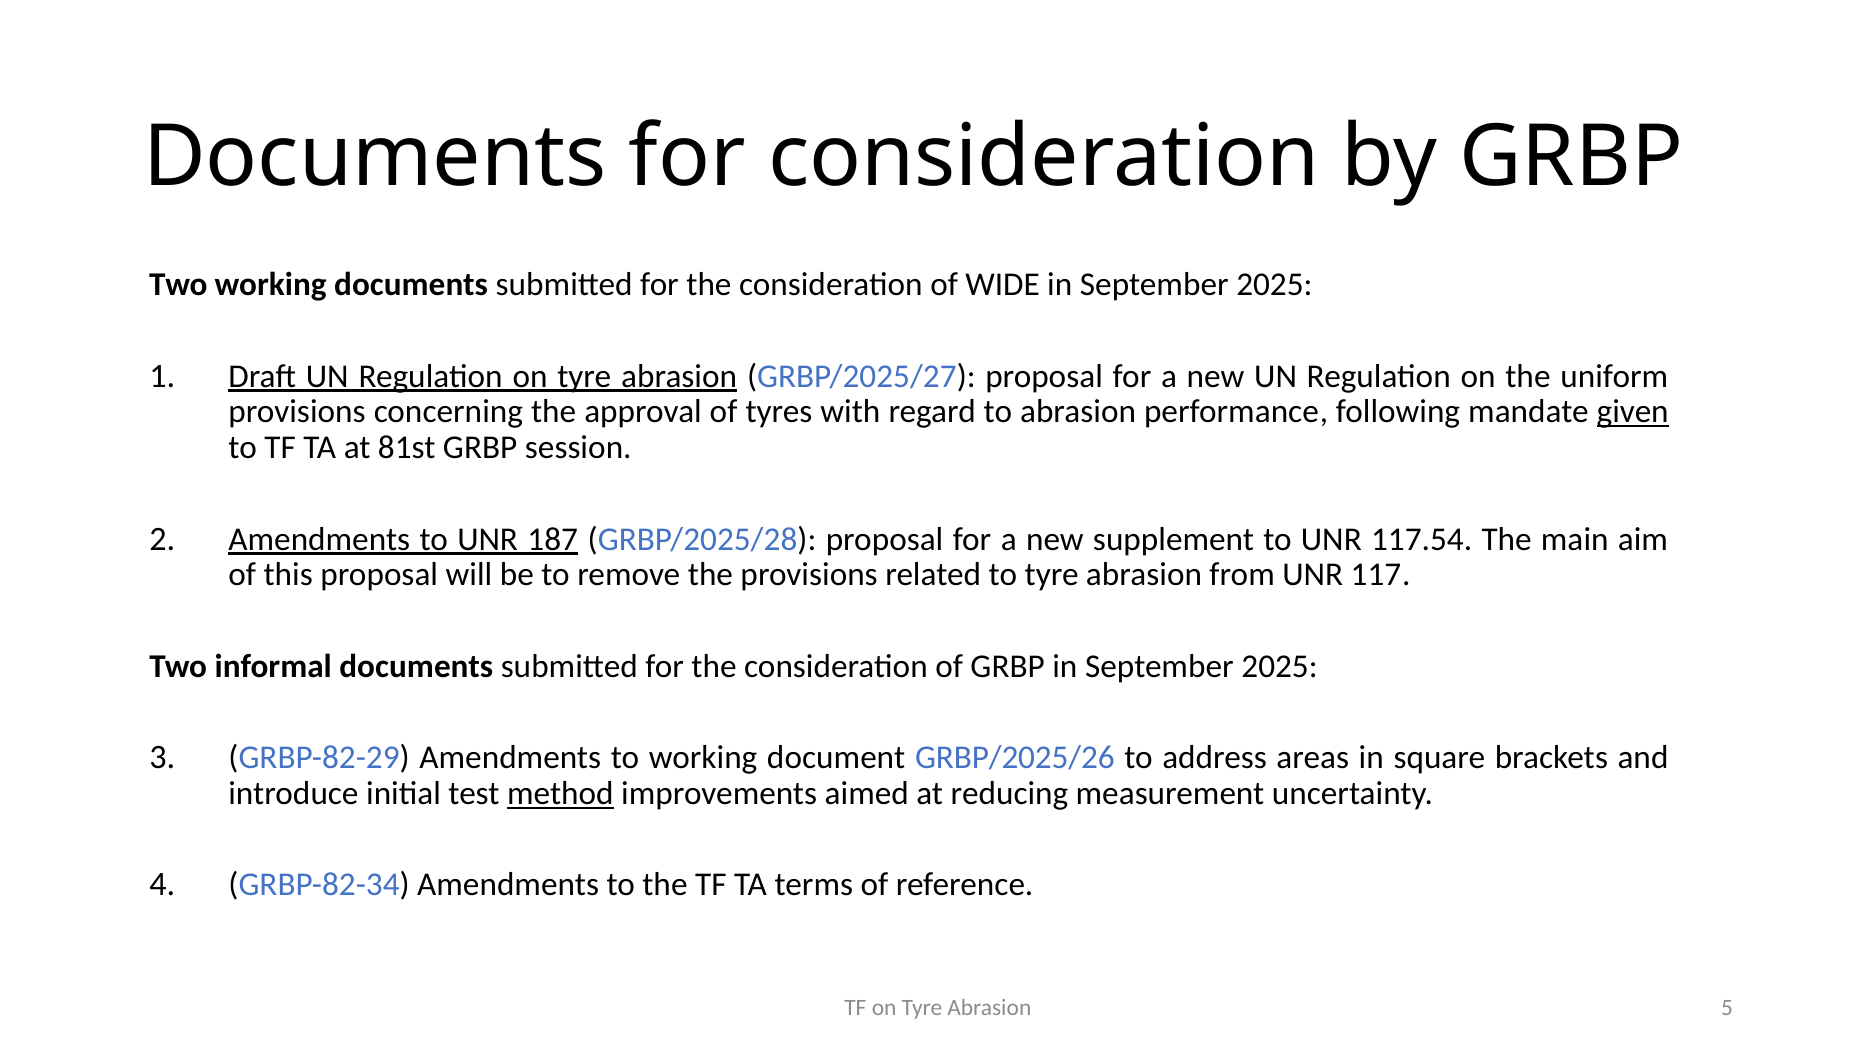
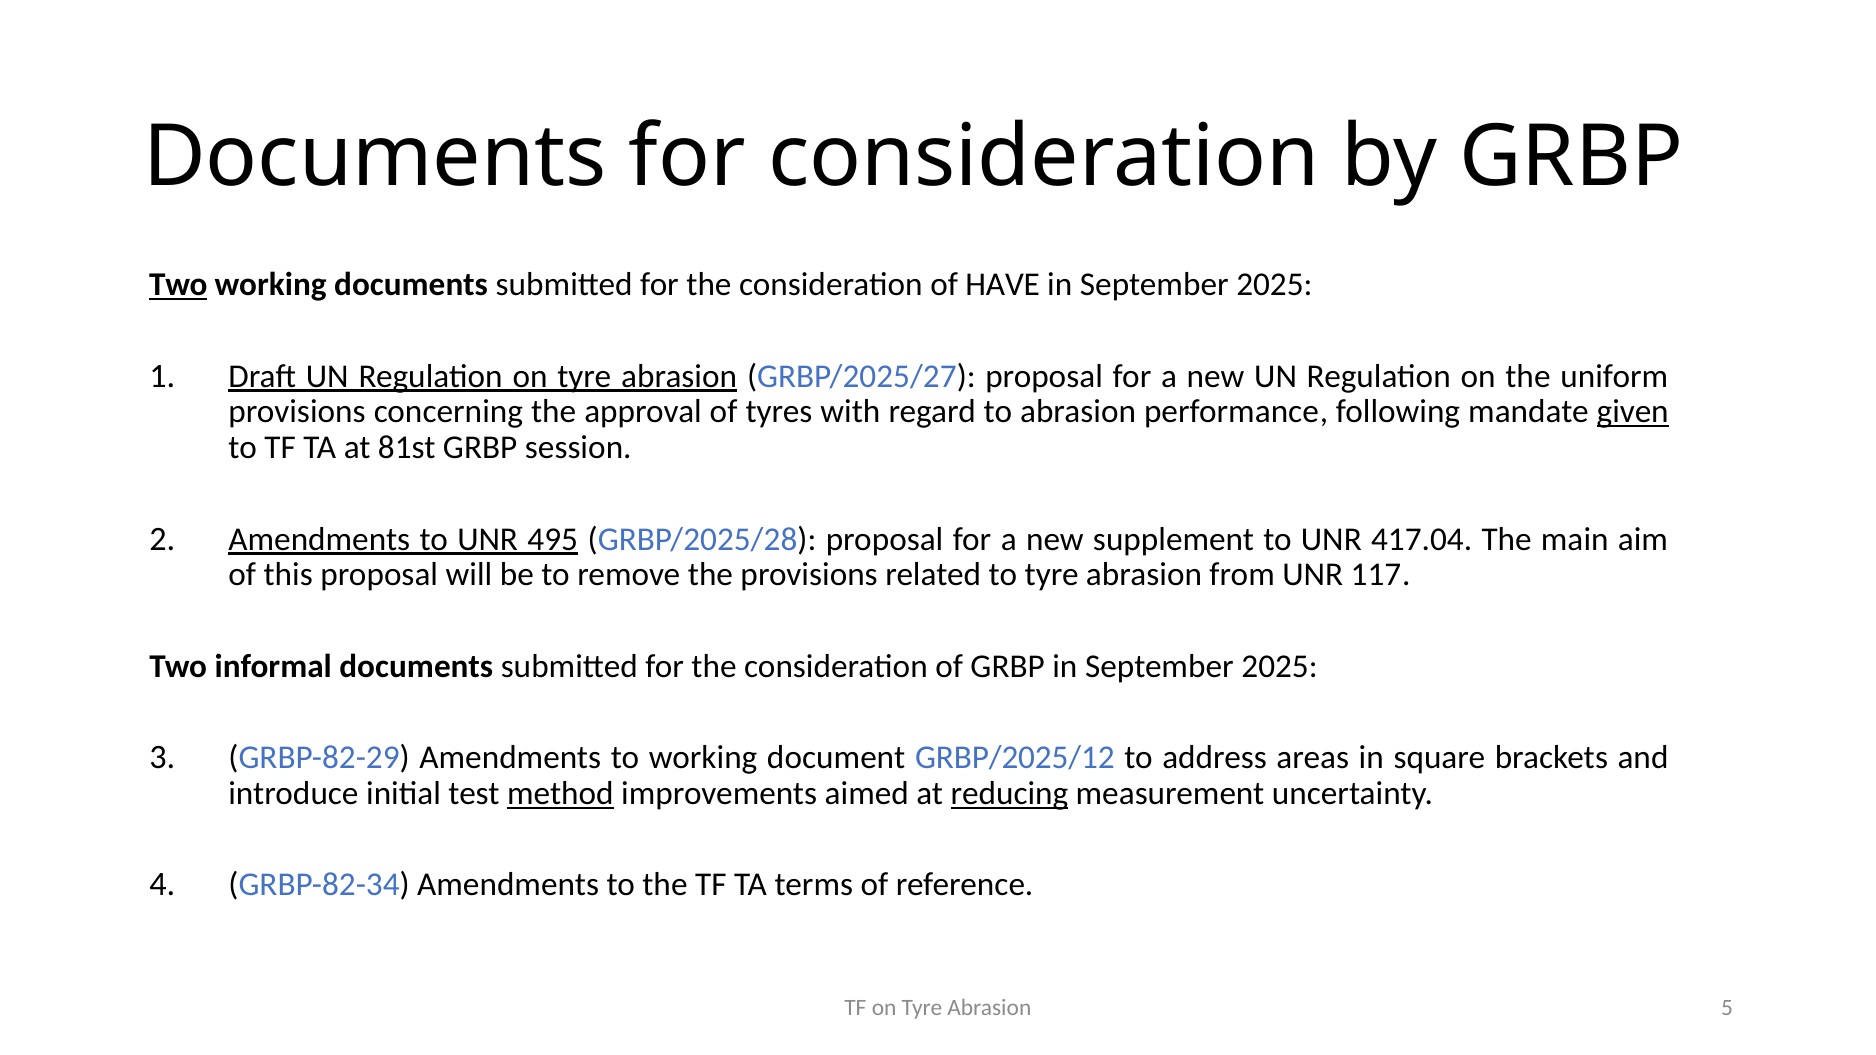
Two at (178, 285) underline: none -> present
WIDE: WIDE -> HAVE
187: 187 -> 495
117.54: 117.54 -> 417.04
GRBP/2025/26: GRBP/2025/26 -> GRBP/2025/12
reducing underline: none -> present
